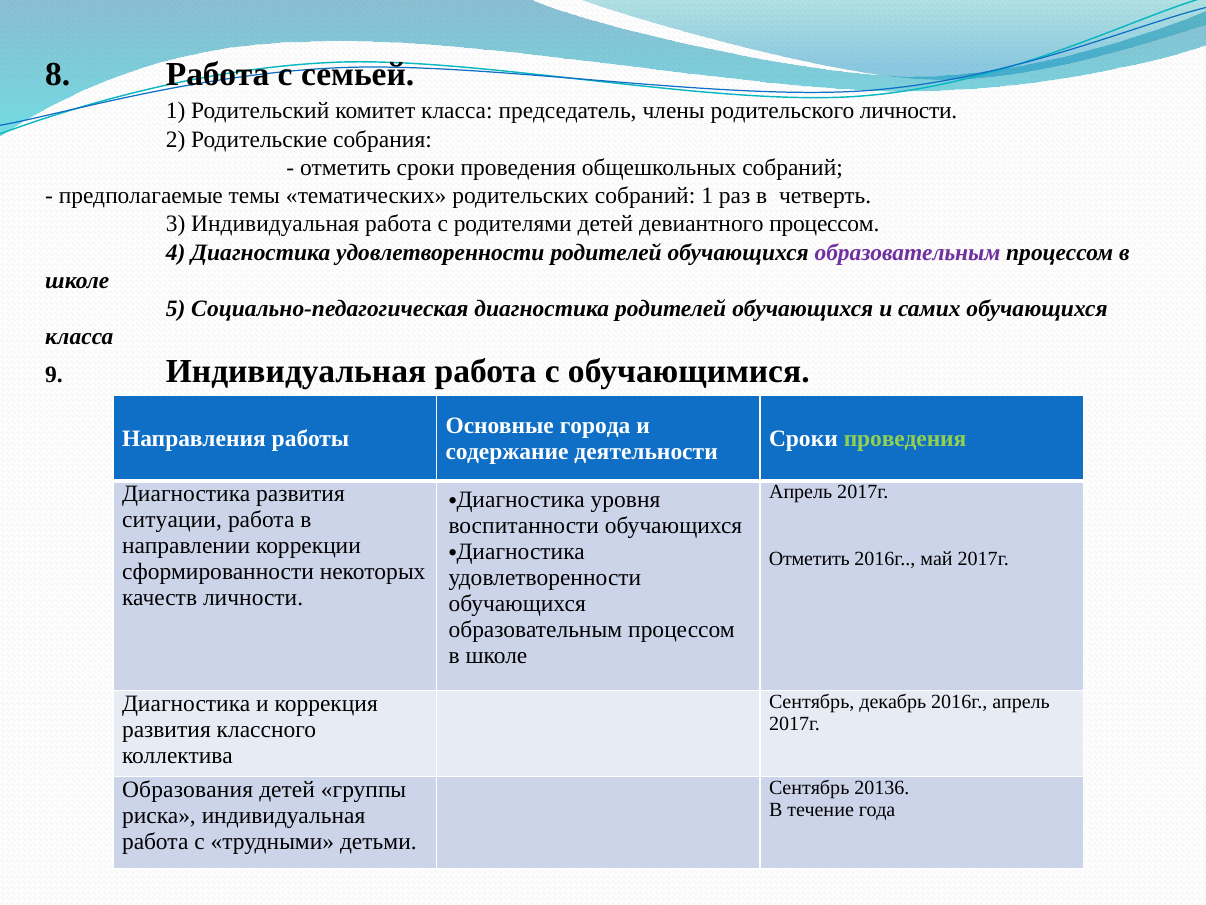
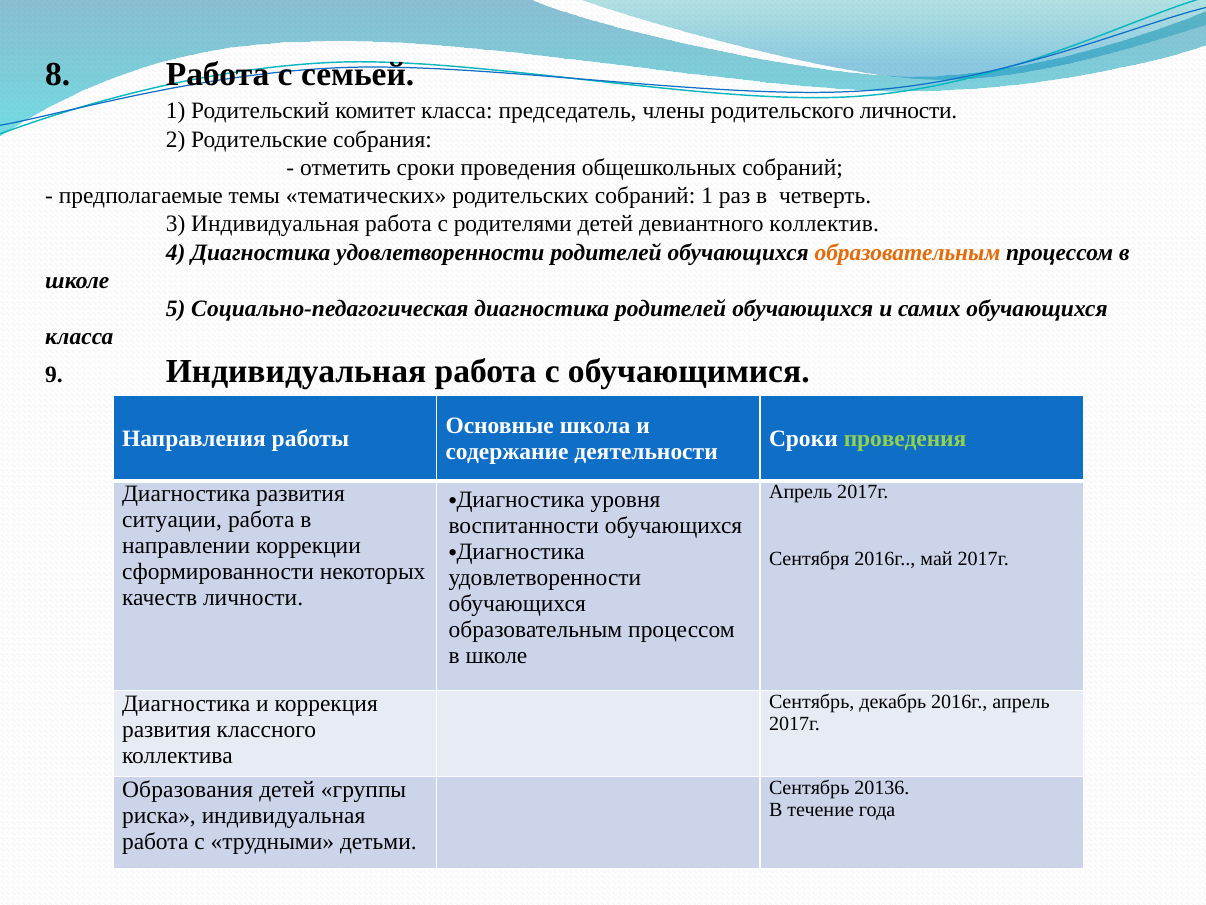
девиантного процессом: процессом -> коллектив
образовательным at (908, 252) colour: purple -> orange
города: города -> школа
Отметить at (809, 559): Отметить -> Сентября
